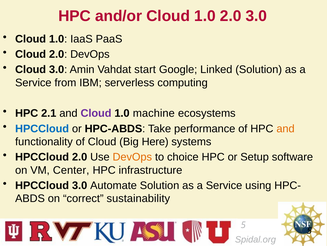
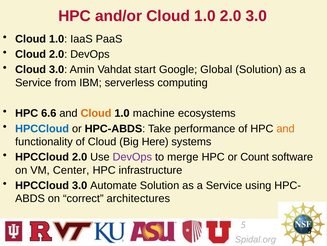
Linked: Linked -> Global
2.1: 2.1 -> 6.6
Cloud at (96, 113) colour: purple -> orange
DevOps at (132, 157) colour: orange -> purple
choice: choice -> merge
Setup: Setup -> Count
sustainability: sustainability -> architectures
